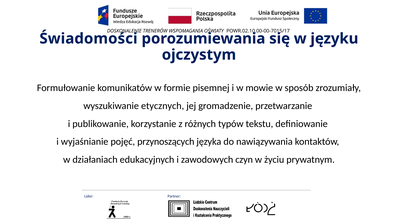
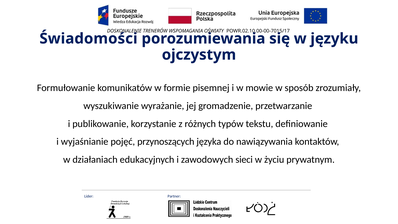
etycznych: etycznych -> wyrażanie
czyn: czyn -> sieci
